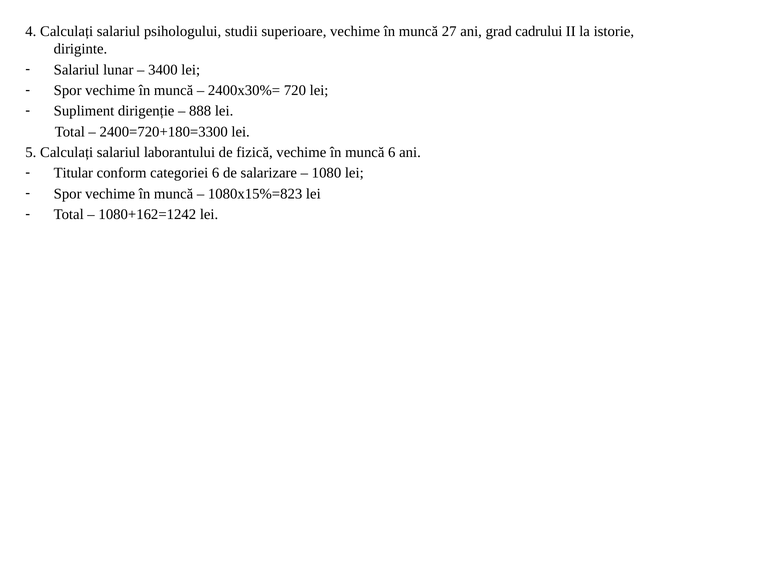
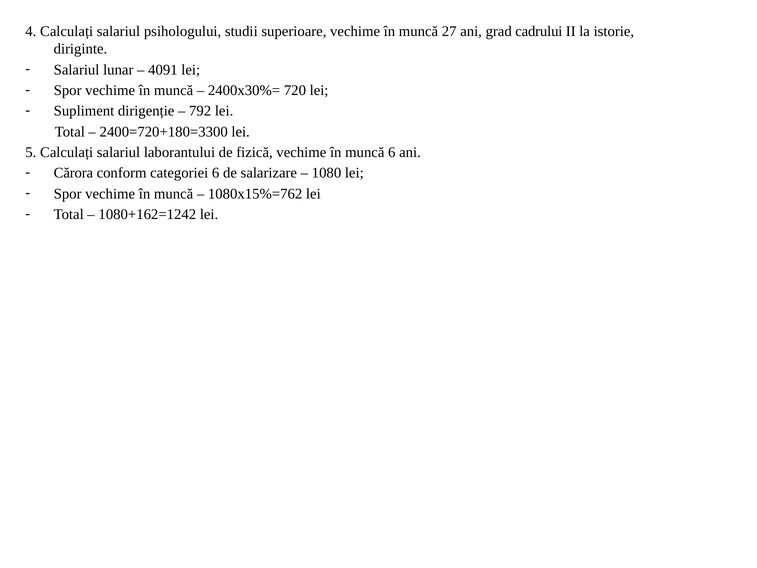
3400: 3400 -> 4091
888: 888 -> 792
Titular: Titular -> Cărora
1080x15%=823: 1080x15%=823 -> 1080x15%=762
